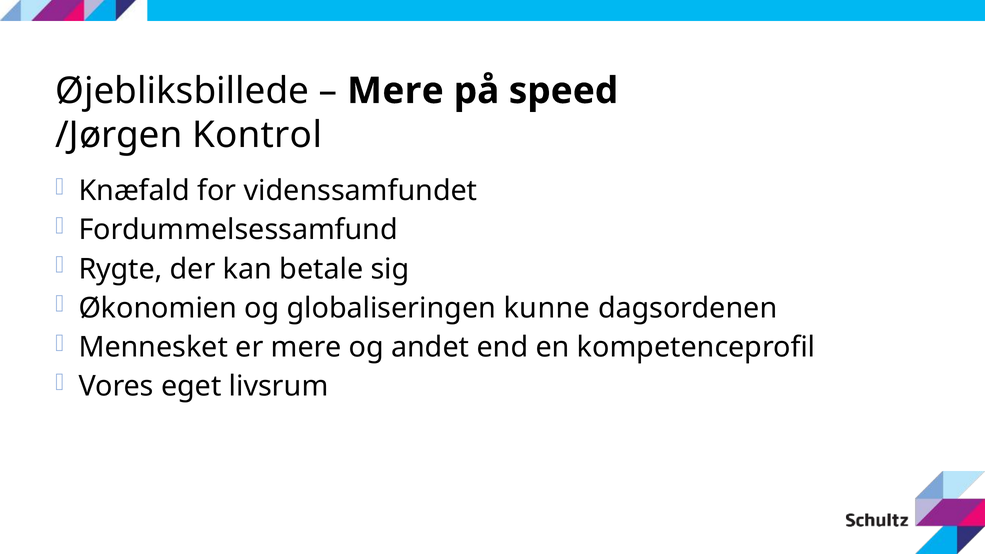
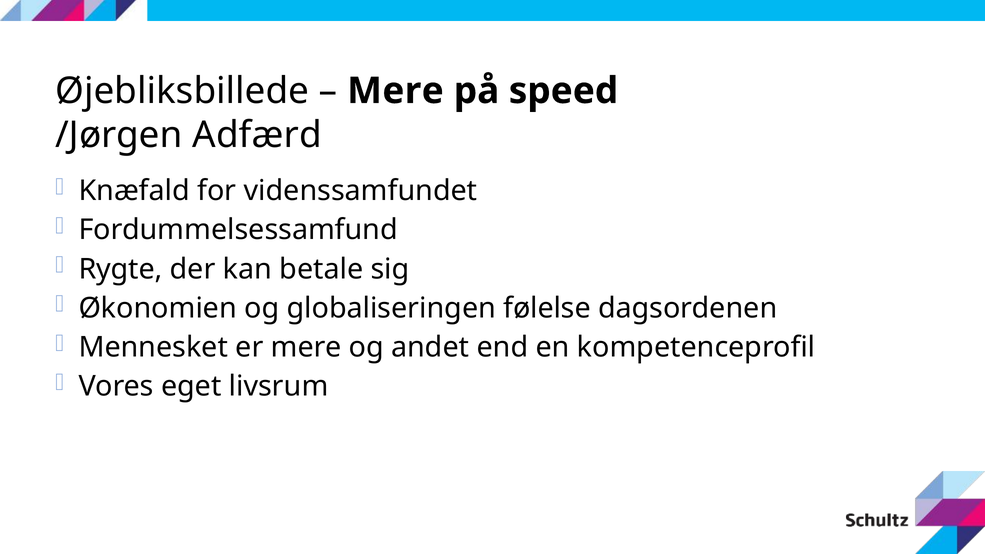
Kontrol: Kontrol -> Adfærd
kunne: kunne -> følelse
